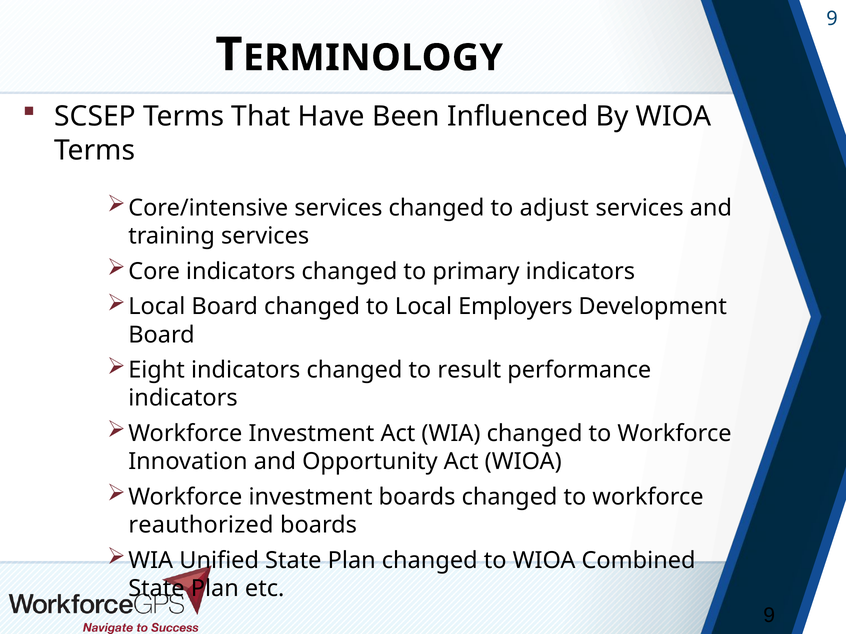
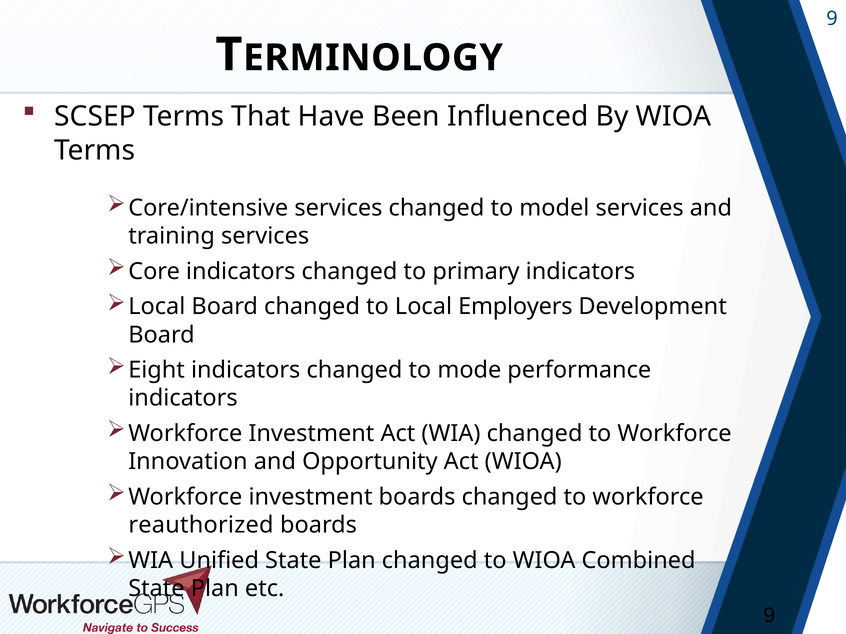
adjust: adjust -> model
result: result -> mode
